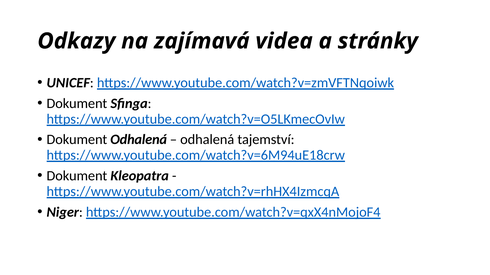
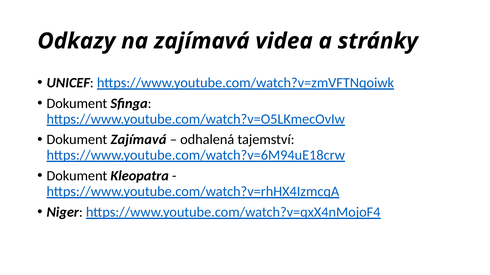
Dokument Odhalená: Odhalená -> Zajímavá
